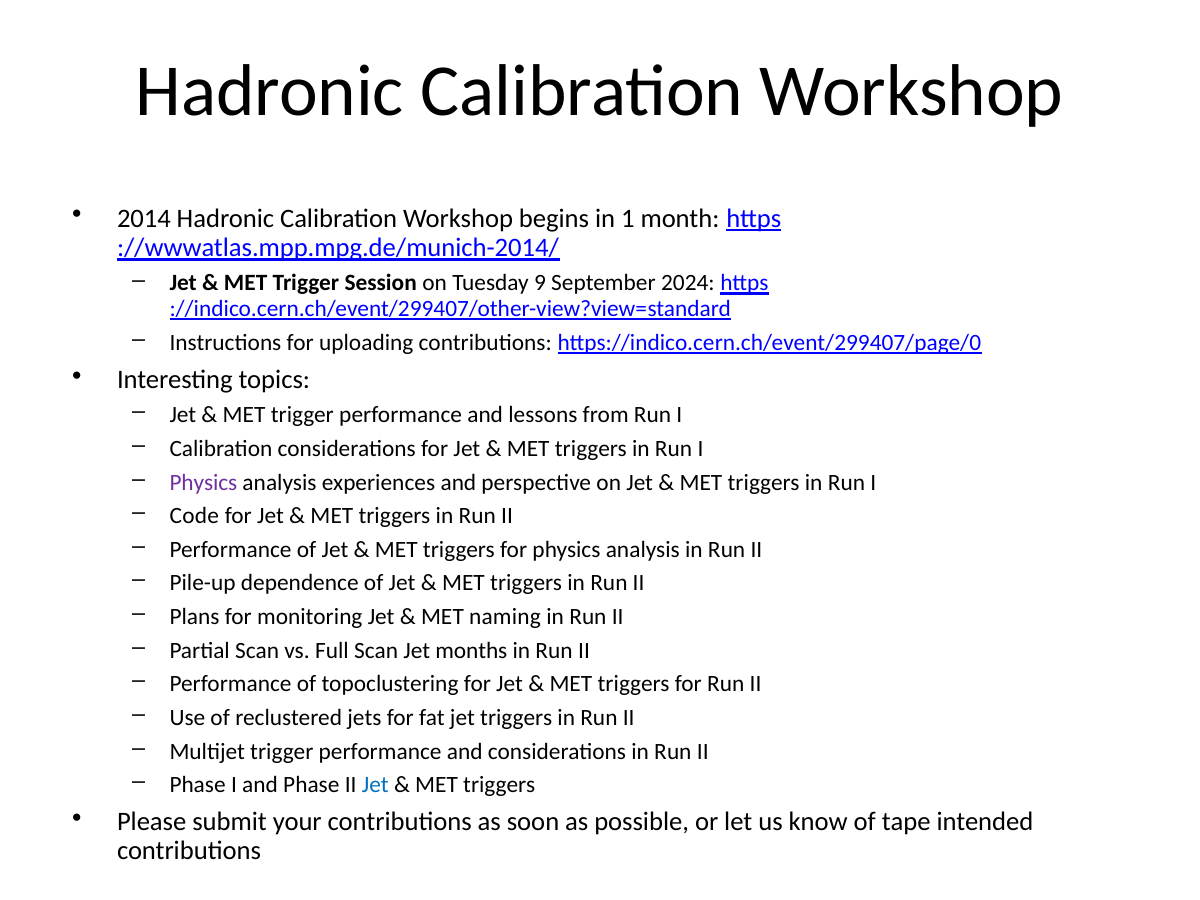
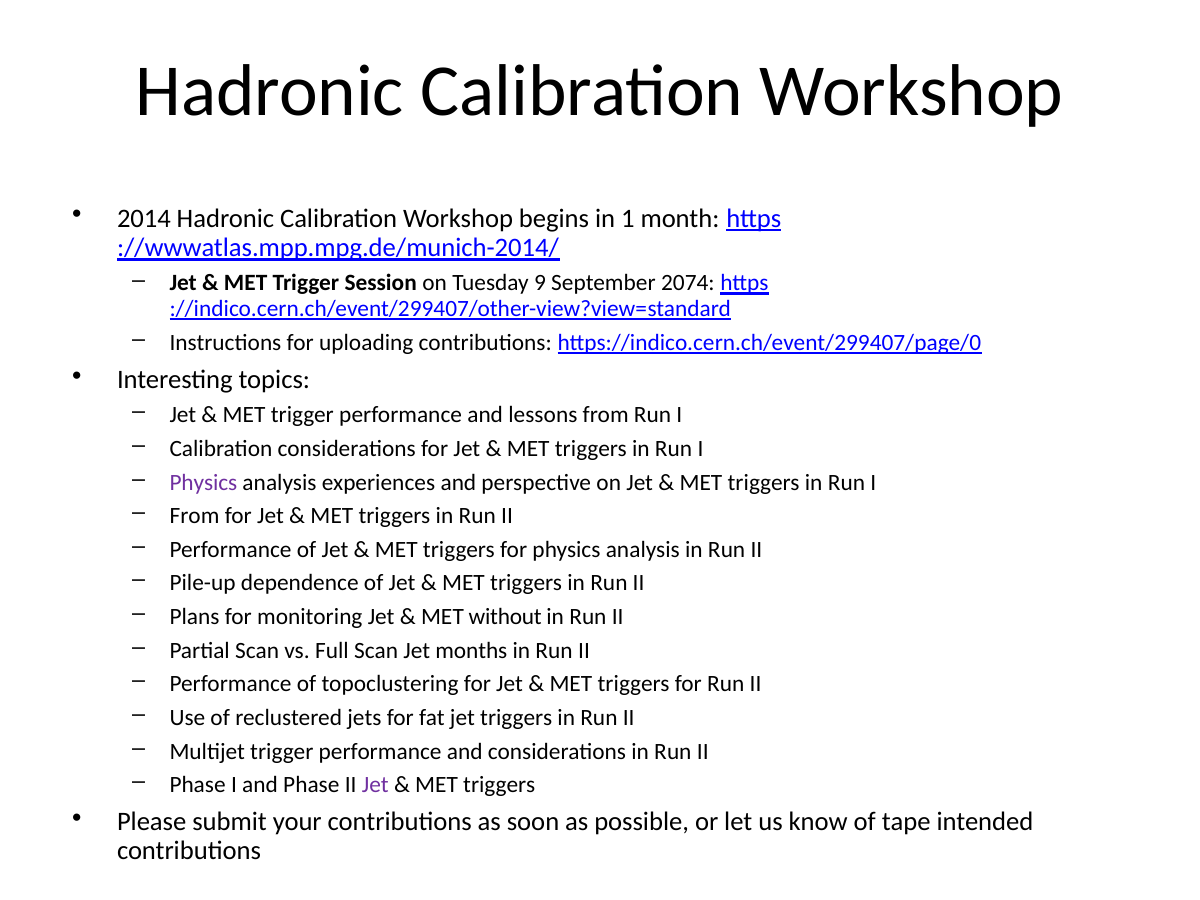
2024: 2024 -> 2074
Code at (194, 516): Code -> From
naming: naming -> without
Jet at (375, 785) colour: blue -> purple
